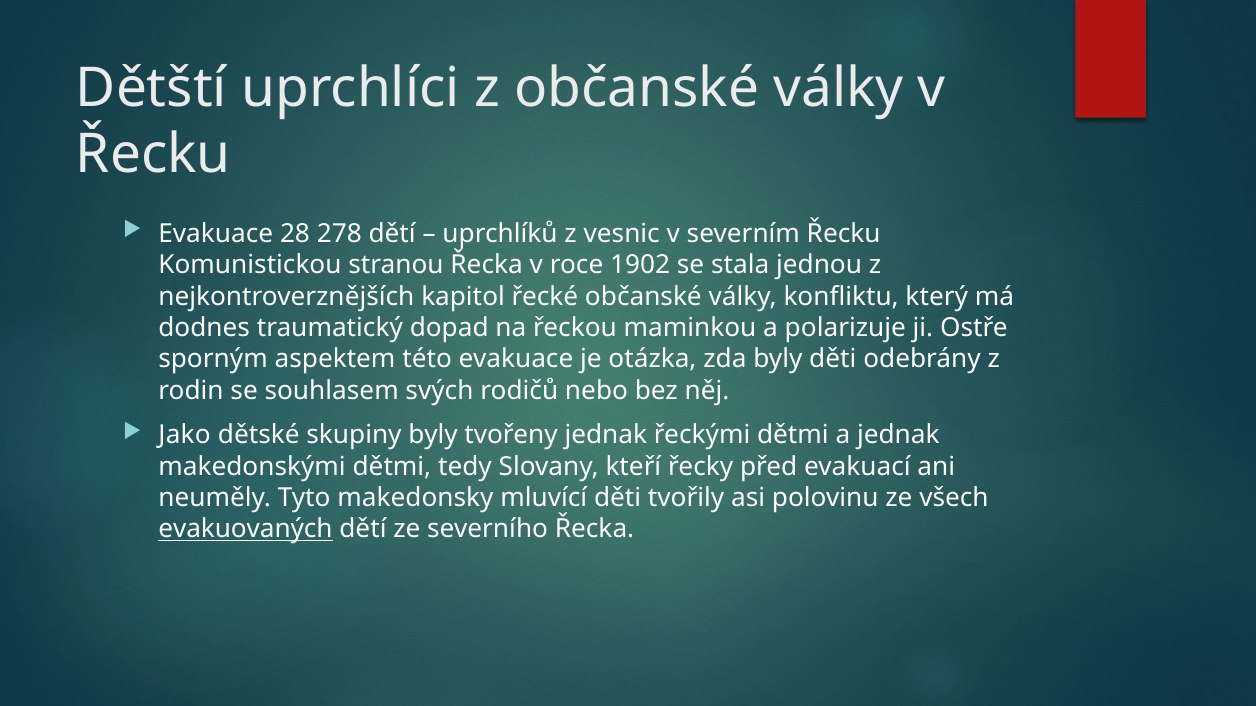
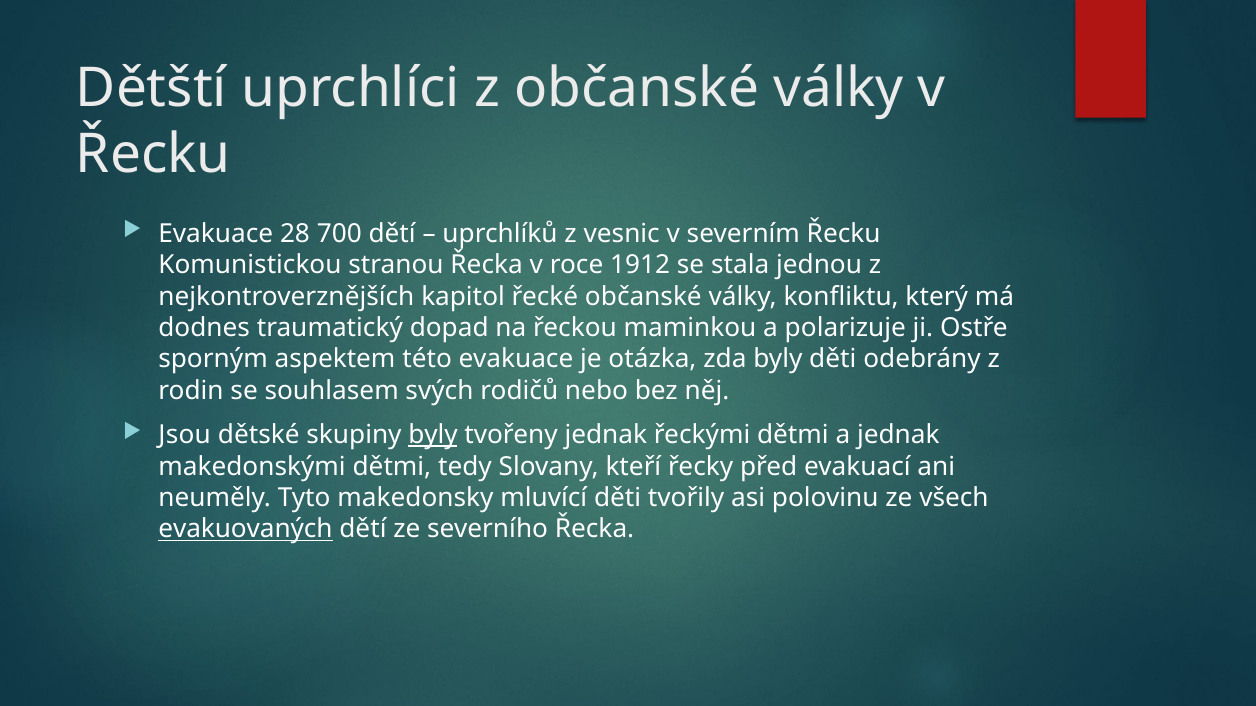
278: 278 -> 700
1902: 1902 -> 1912
Jako: Jako -> Jsou
byly at (433, 435) underline: none -> present
